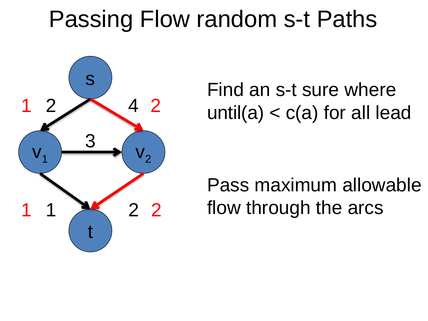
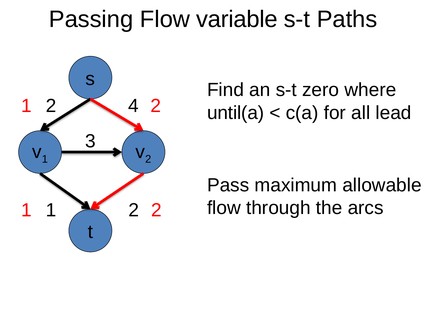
random: random -> variable
sure: sure -> zero
